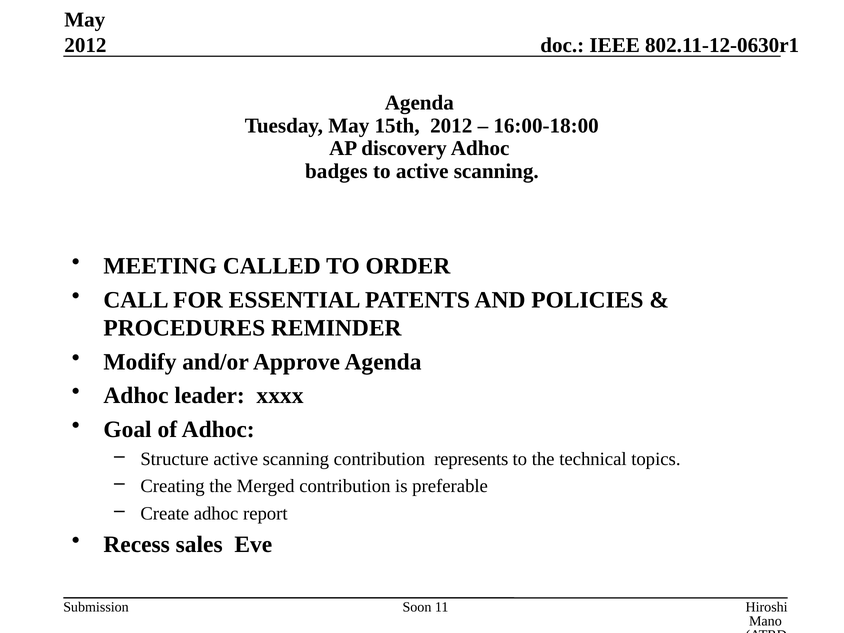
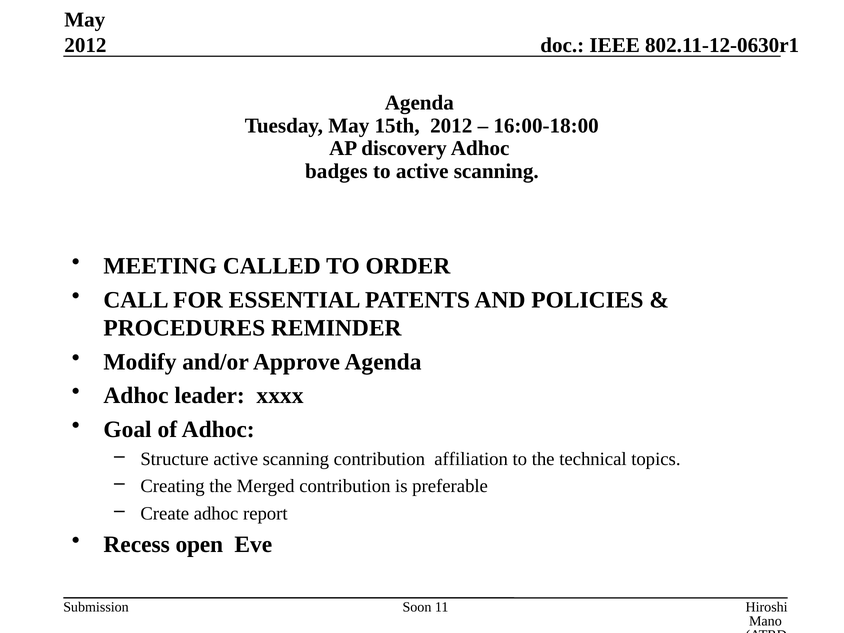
represents: represents -> affiliation
sales: sales -> open
